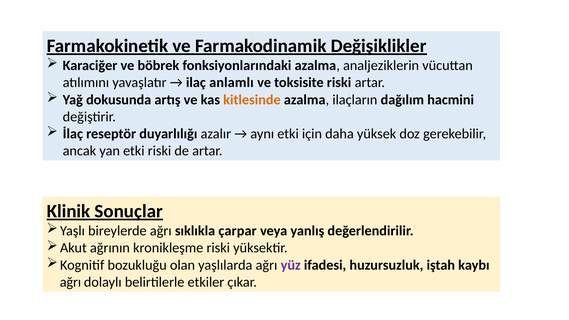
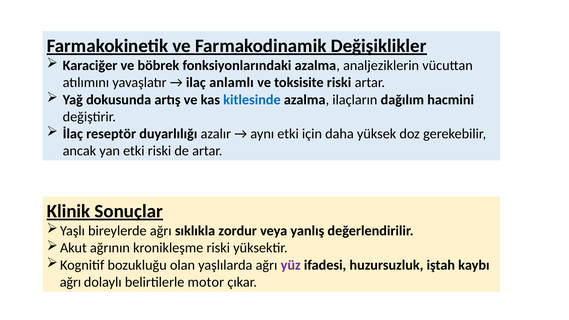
kitlesinde colour: orange -> blue
çarpar: çarpar -> zordur
etkiler: etkiler -> motor
